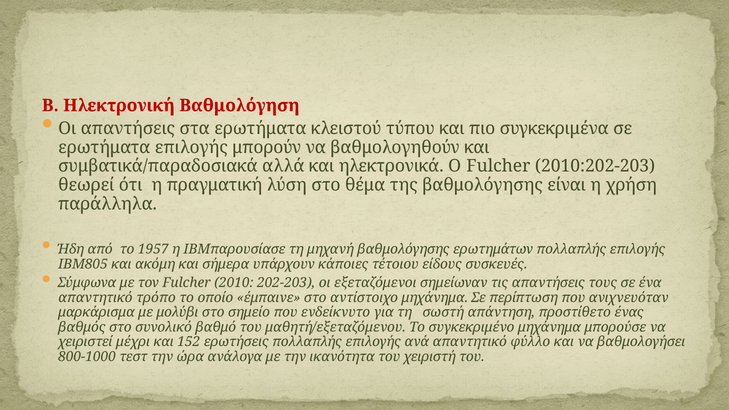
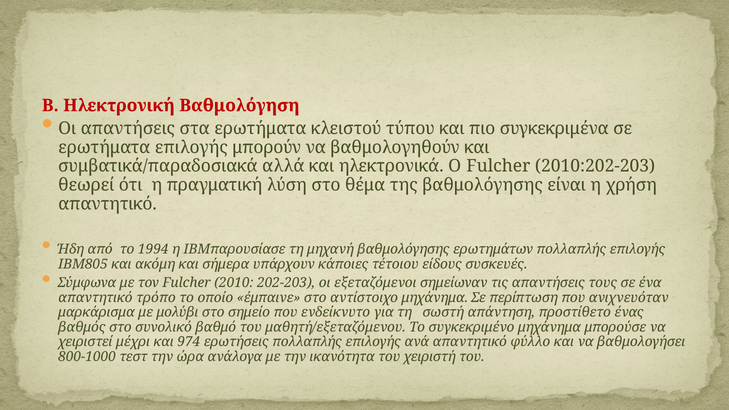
παράλληλα at (108, 204): παράλληλα -> απαντητικό
1957: 1957 -> 1994
152: 152 -> 974
